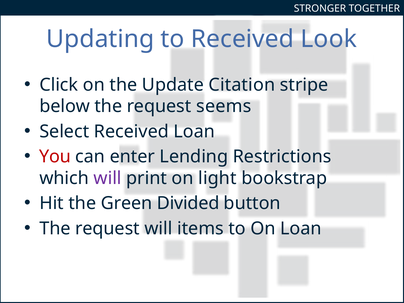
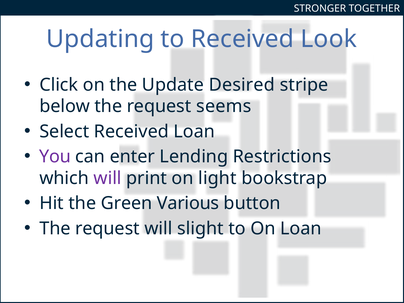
Citation: Citation -> Desired
You colour: red -> purple
Divided: Divided -> Various
items: items -> slight
